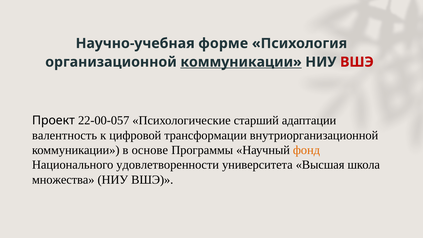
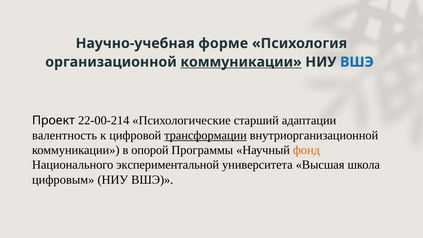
ВШЭ at (357, 62) colour: red -> blue
22-00-057: 22-00-057 -> 22-00-214
трансформации underline: none -> present
основе: основе -> опорой
удовлетворенности: удовлетворенности -> экспериментальной
множества: множества -> цифровым
